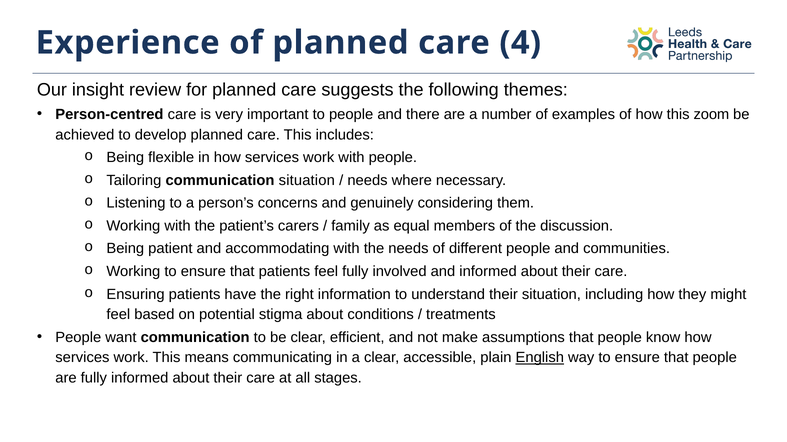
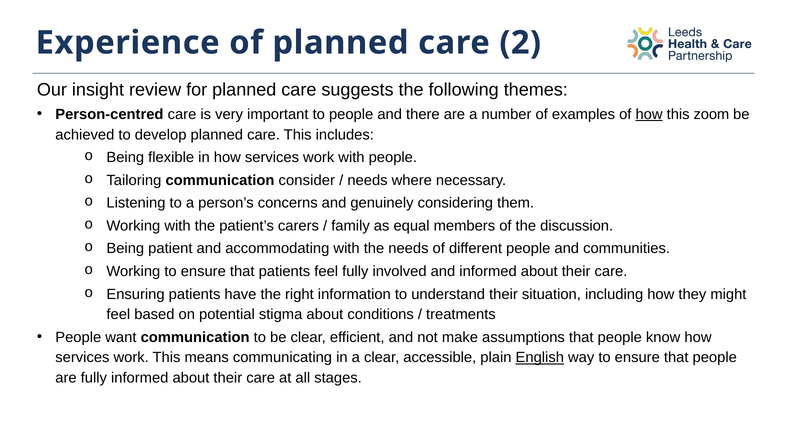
4: 4 -> 2
how at (649, 115) underline: none -> present
communication situation: situation -> consider
